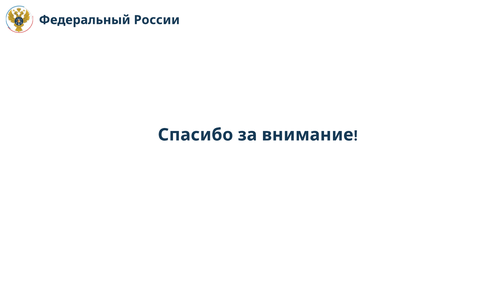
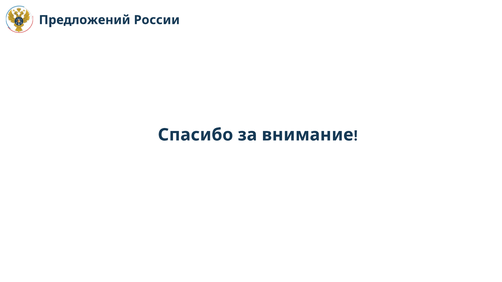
Федеральный: Федеральный -> Предложений
